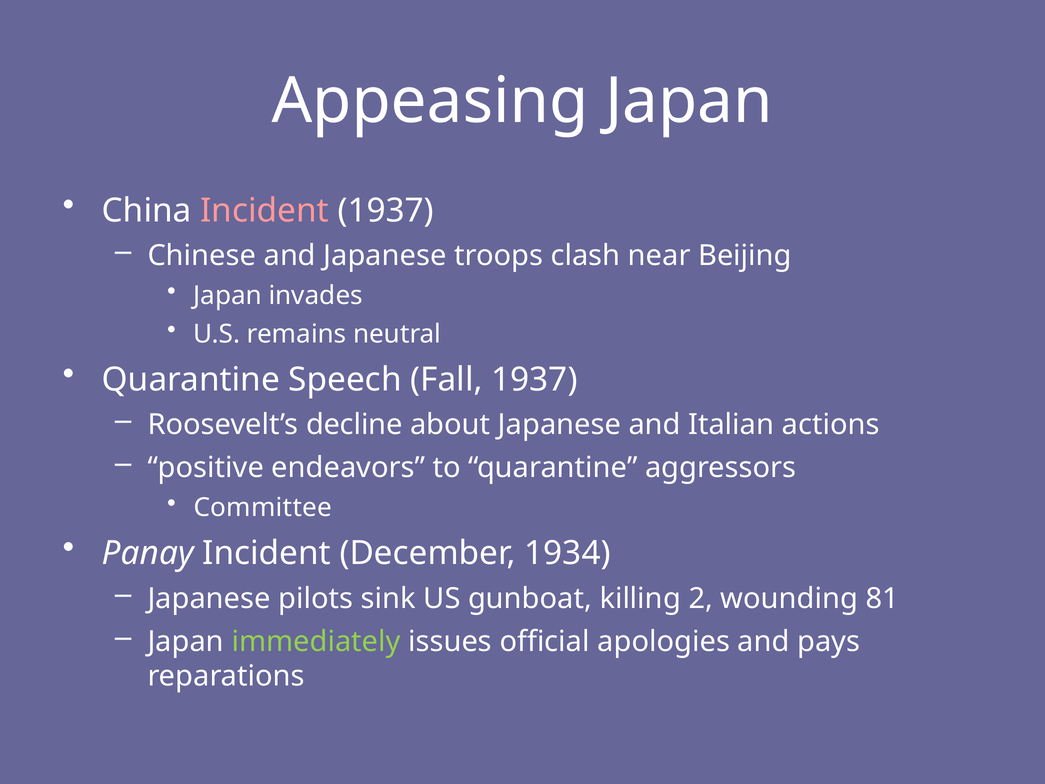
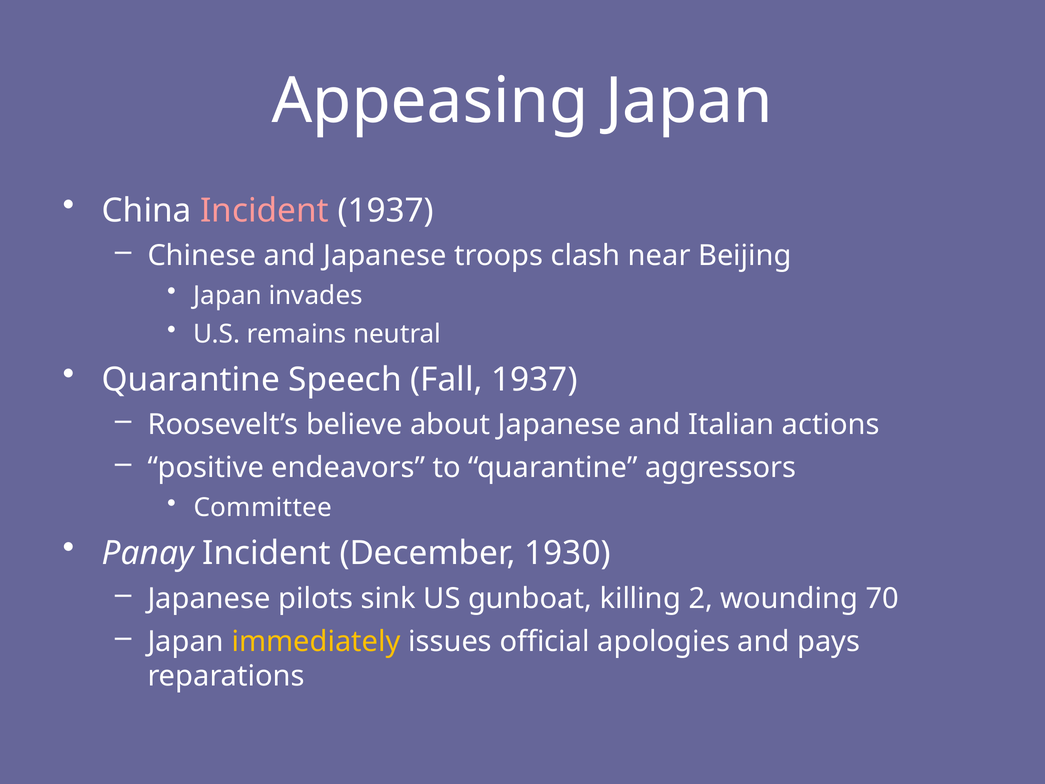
decline: decline -> believe
1934: 1934 -> 1930
81: 81 -> 70
immediately colour: light green -> yellow
